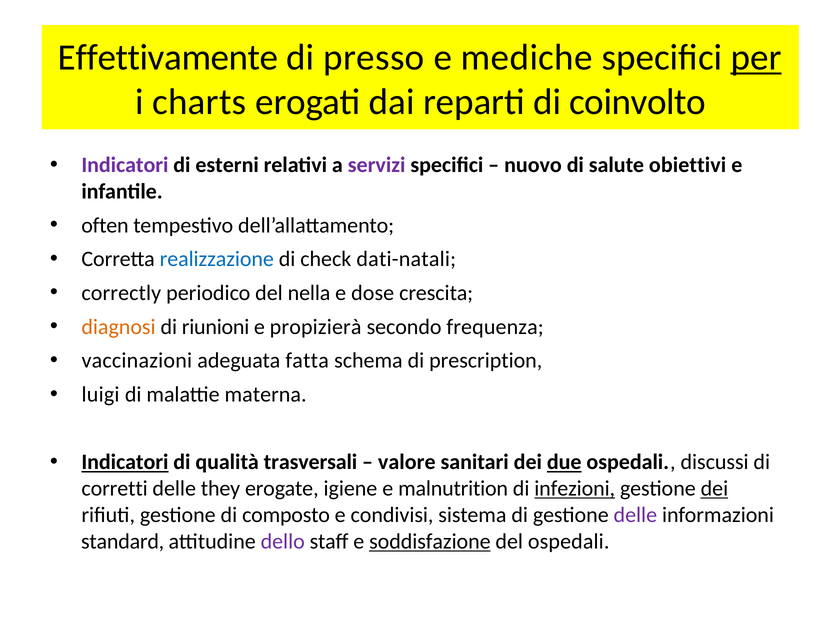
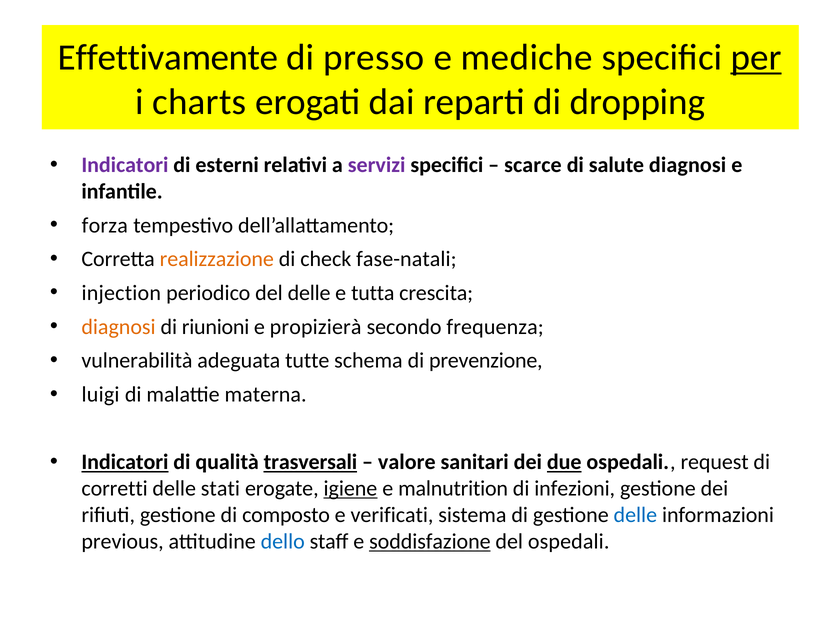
coinvolto: coinvolto -> dropping
nuovo: nuovo -> scarce
salute obiettivi: obiettivi -> diagnosi
often: often -> forza
realizzazione colour: blue -> orange
dati-natali: dati-natali -> fase-natali
correctly: correctly -> injection
del nella: nella -> delle
dose: dose -> tutta
vaccinazioni: vaccinazioni -> vulnerabilità
fatta: fatta -> tutte
prescription: prescription -> prevenzione
trasversali underline: none -> present
discussi: discussi -> request
they: they -> stati
igiene underline: none -> present
infezioni underline: present -> none
dei at (714, 489) underline: present -> none
condivisi: condivisi -> verificati
delle at (635, 515) colour: purple -> blue
standard: standard -> previous
dello colour: purple -> blue
